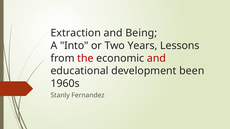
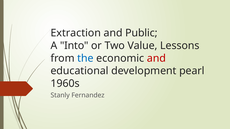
Being: Being -> Public
Years: Years -> Value
the colour: red -> blue
been: been -> pearl
